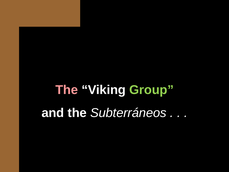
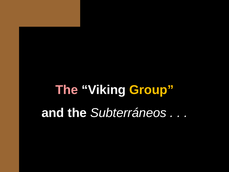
Group colour: light green -> yellow
